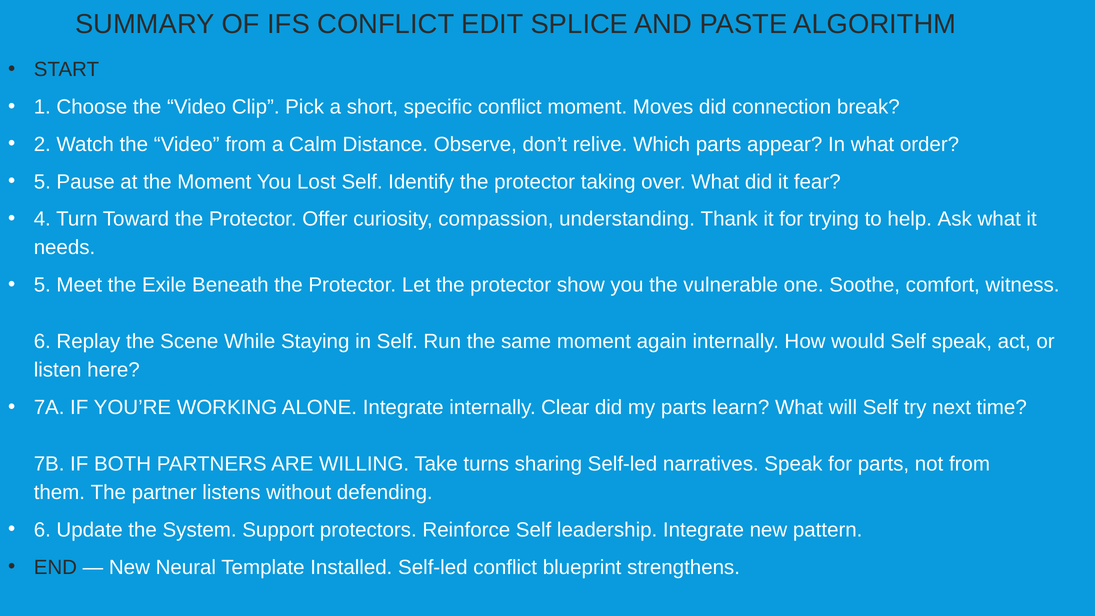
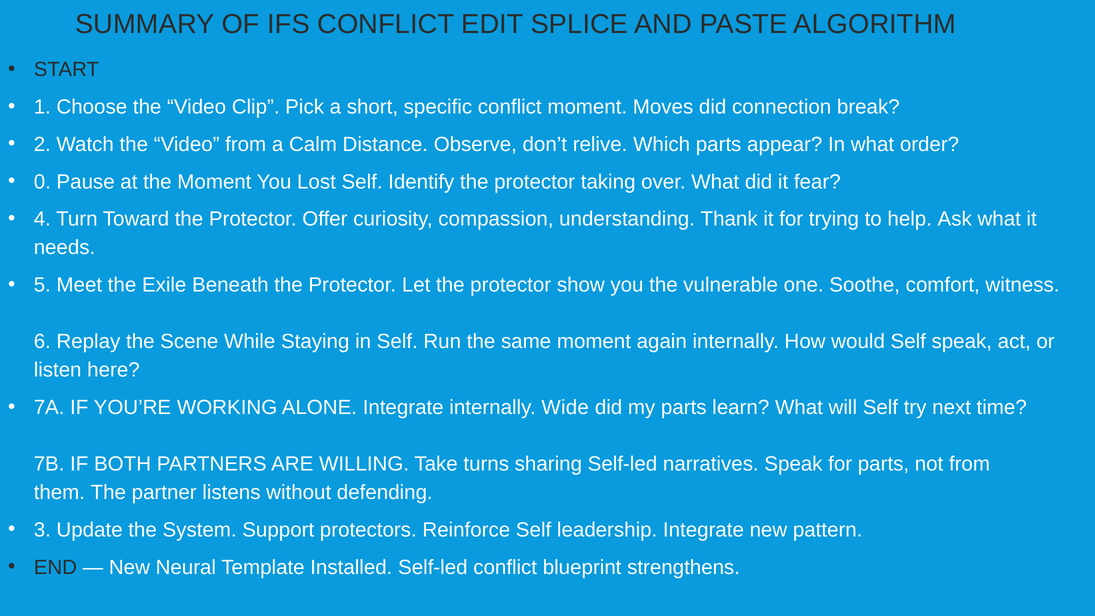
5 at (42, 182): 5 -> 0
Clear: Clear -> Wide
6 at (42, 530): 6 -> 3
